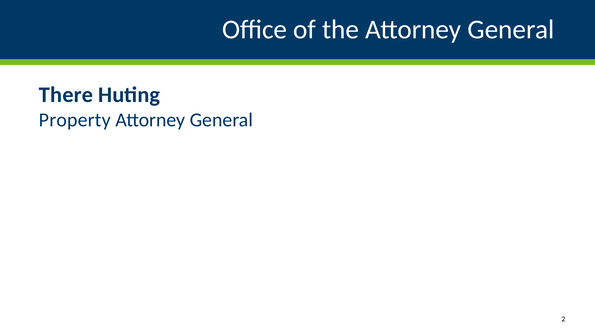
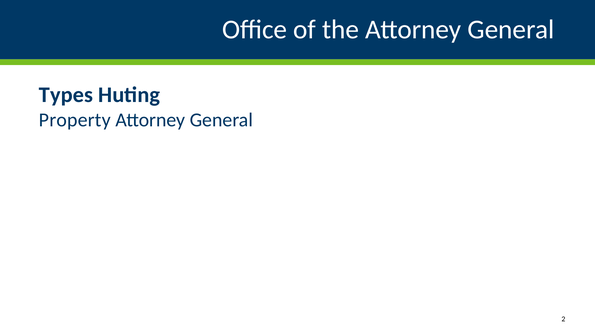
There: There -> Types
